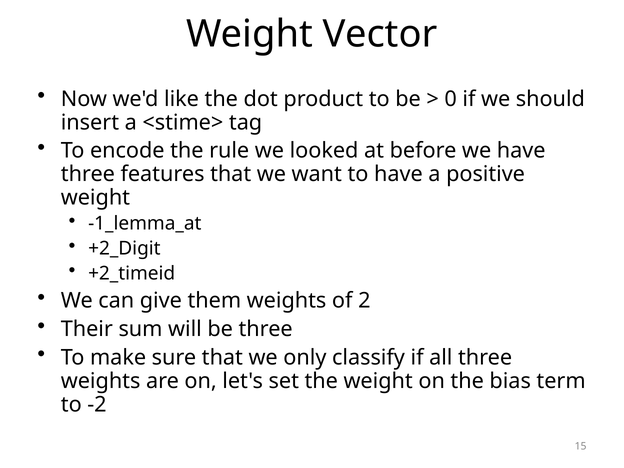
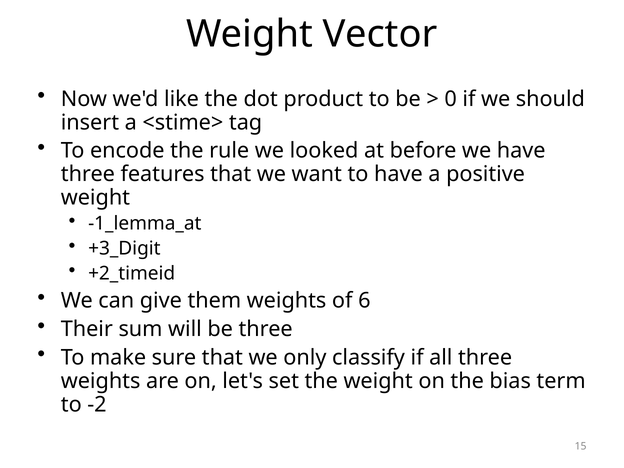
+2_Digit: +2_Digit -> +3_Digit
2: 2 -> 6
